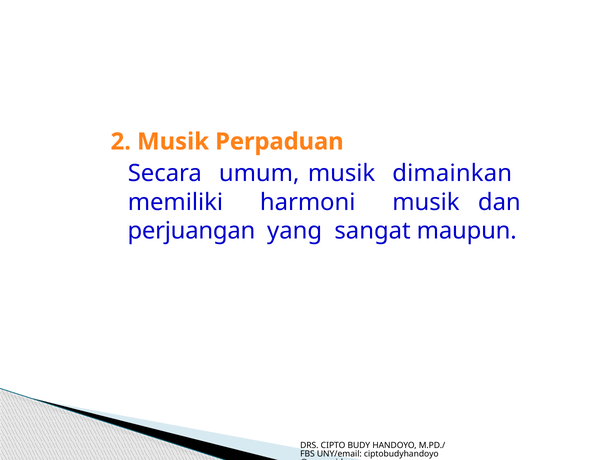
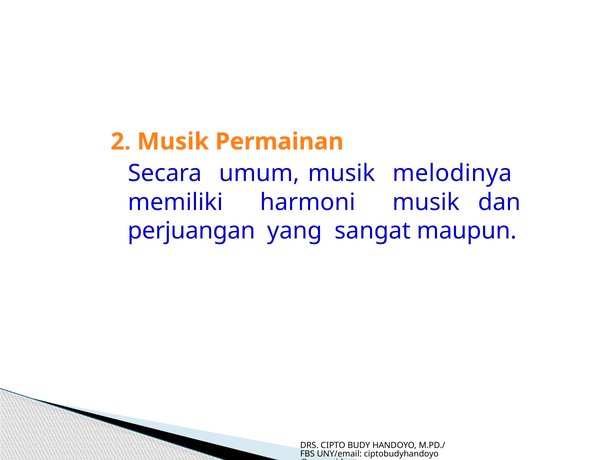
Perpaduan: Perpaduan -> Permainan
dimainkan: dimainkan -> melodinya
